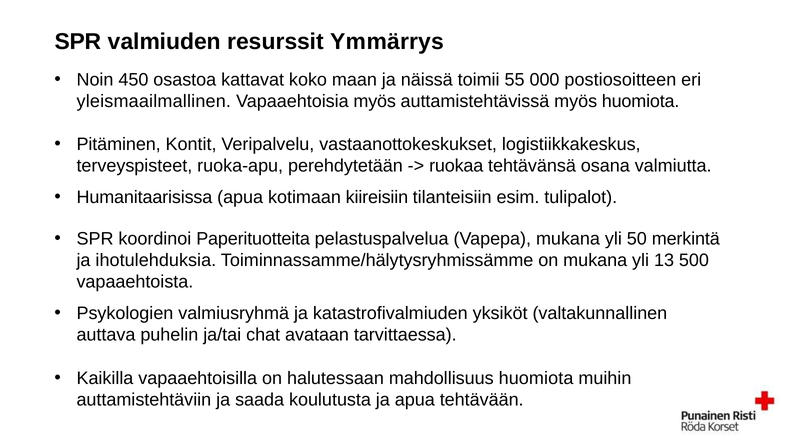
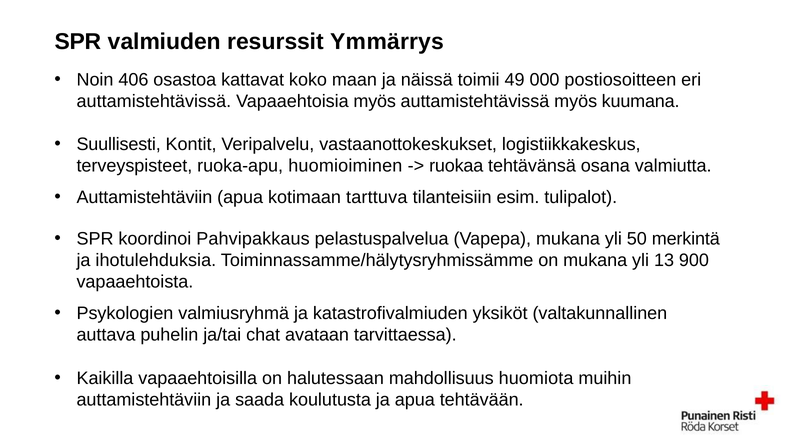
450: 450 -> 406
55: 55 -> 49
yleismaailmallinen at (154, 101): yleismaailmallinen -> auttamistehtävissä
myös huomiota: huomiota -> kuumana
Pitäminen: Pitäminen -> Suullisesti
perehdytetään: perehdytetään -> huomioiminen
Humanitaarisissa at (144, 198): Humanitaarisissa -> Auttamistehtäviin
kiireisiin: kiireisiin -> tarttuva
Paperituotteita: Paperituotteita -> Pahvipakkaus
500: 500 -> 900
